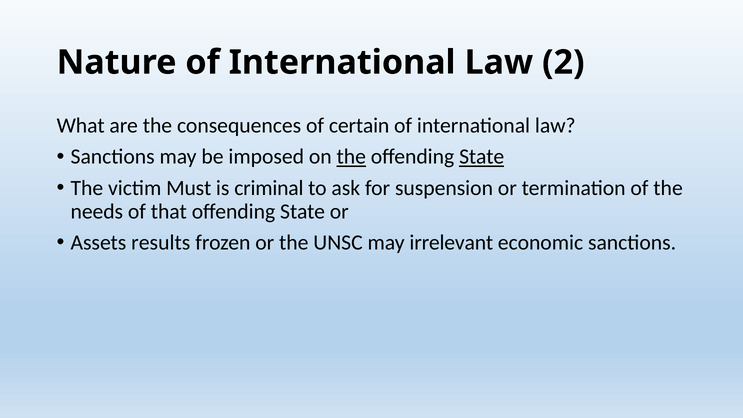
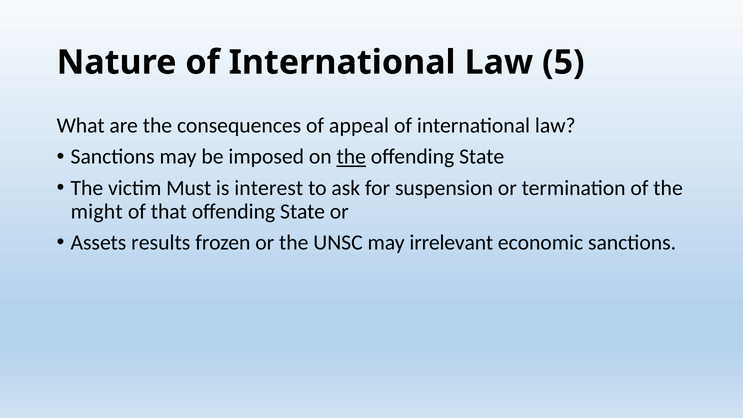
2: 2 -> 5
certain: certain -> appeal
State at (482, 157) underline: present -> none
criminal: criminal -> interest
needs: needs -> might
